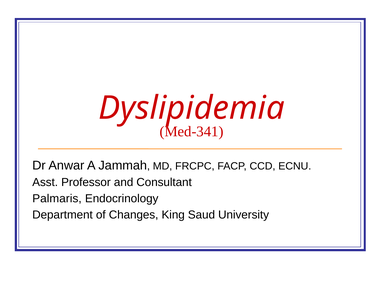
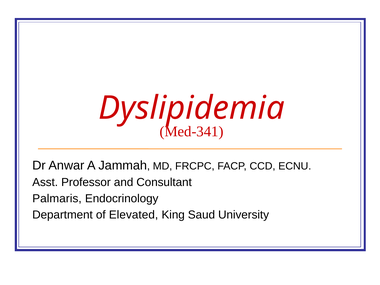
Changes: Changes -> Elevated
